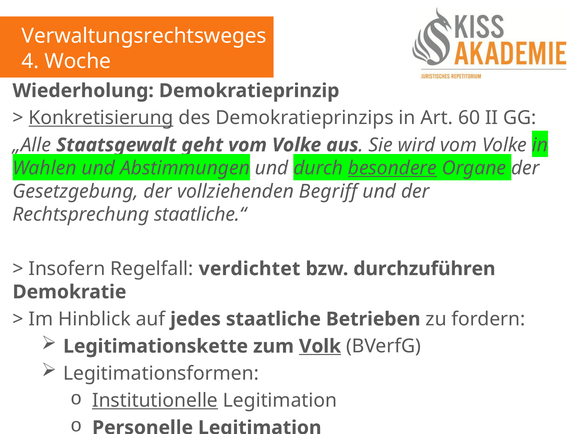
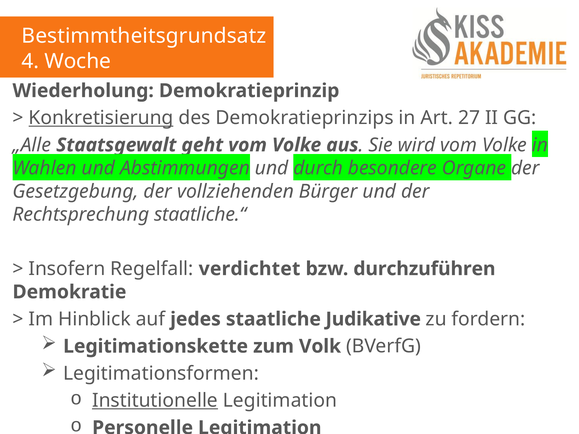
Verwaltungsrechtsweges: Verwaltungsrechtsweges -> Bestimmtheitsgrundsatz
60: 60 -> 27
besondere underline: present -> none
Begriff: Begriff -> Bürger
Betrieben: Betrieben -> Judikative
Volk underline: present -> none
